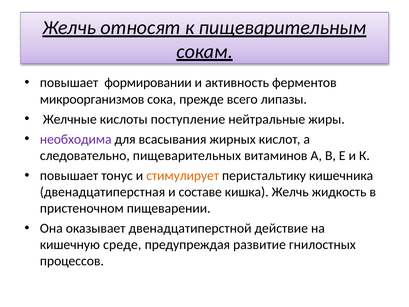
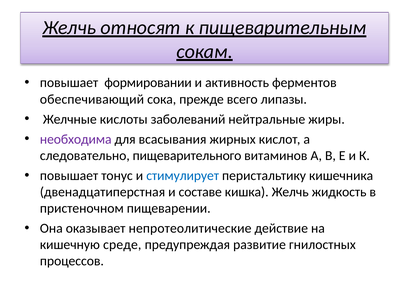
микроорганизмов: микроорганизмов -> обеспечивающий
поступление: поступление -> заболеваний
пищеварительных: пищеварительных -> пищеварительного
стимулирует colour: orange -> blue
двенадцатиперстной: двенадцатиперстной -> непротеолитические
